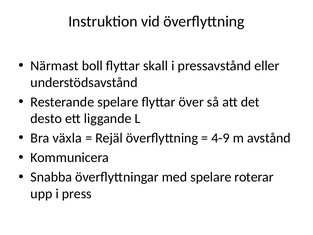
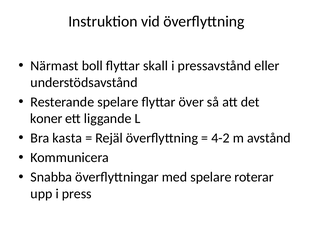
desto: desto -> koner
växla: växla -> kasta
4-9: 4-9 -> 4-2
